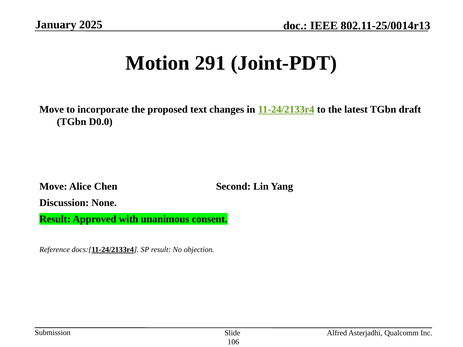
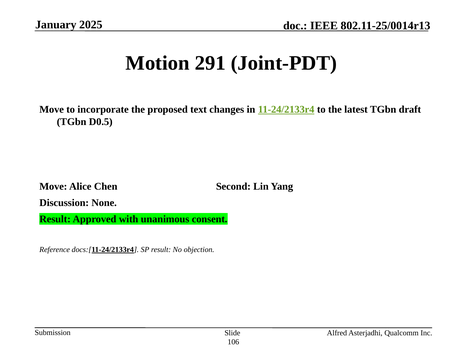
D0.0: D0.0 -> D0.5
